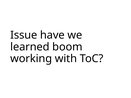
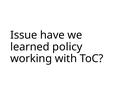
boom: boom -> policy
